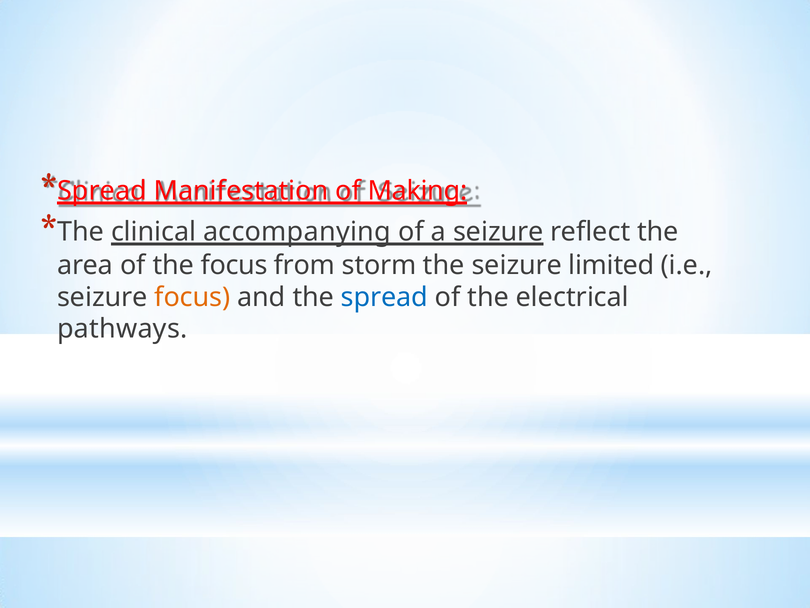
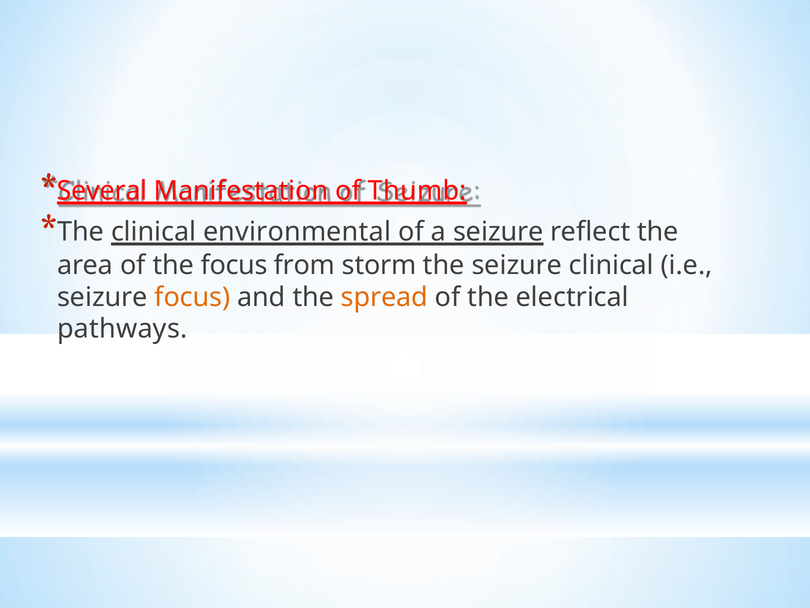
Spread at (102, 191): Spread -> Several
Making: Making -> Thumb
accompanying: accompanying -> environmental
seizure limited: limited -> clinical
spread at (384, 297) colour: blue -> orange
